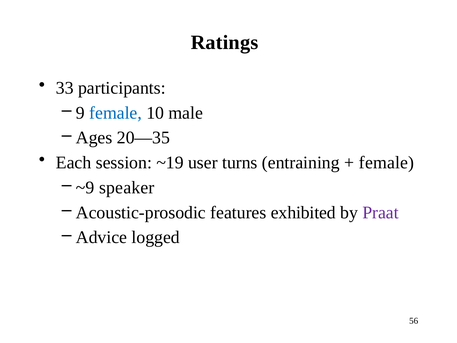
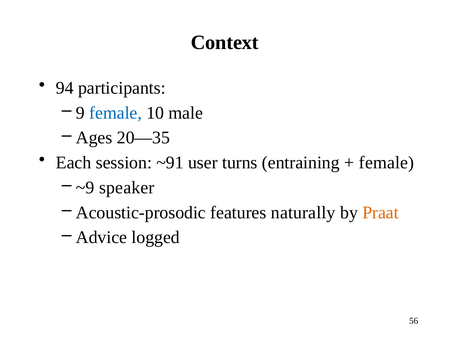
Ratings: Ratings -> Context
33: 33 -> 94
~19: ~19 -> ~91
exhibited: exhibited -> naturally
Praat colour: purple -> orange
